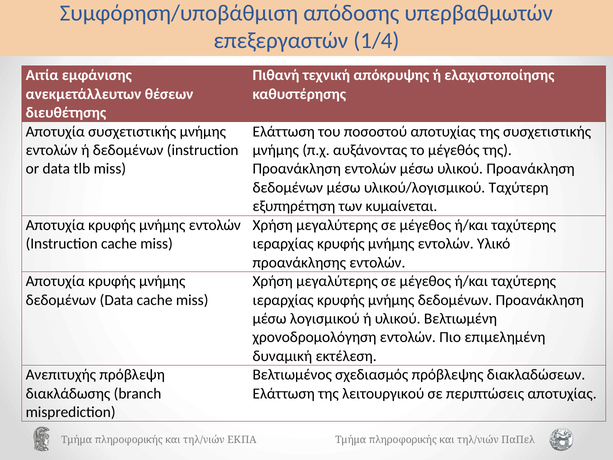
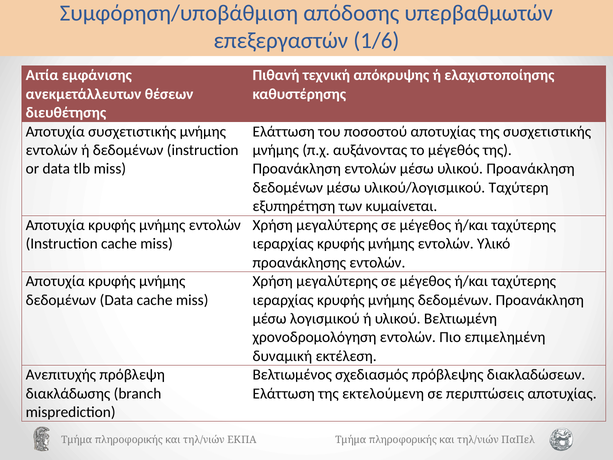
1/4: 1/4 -> 1/6
λειτουργικού: λειτουργικού -> εκτελούμενη
